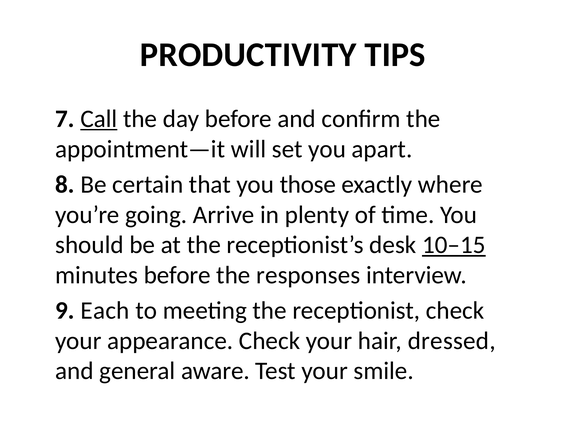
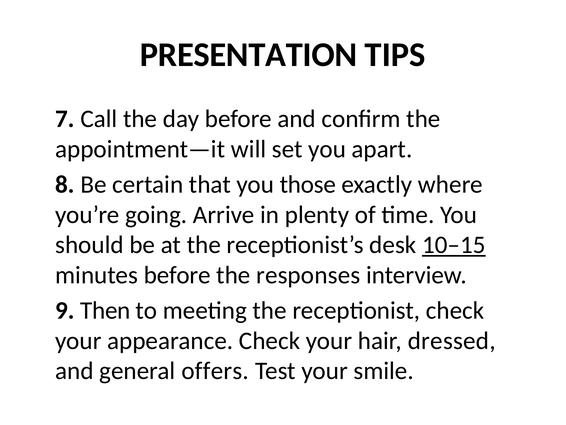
PRODUCTIVITY: PRODUCTIVITY -> PRESENTATION
Call underline: present -> none
Each: Each -> Then
aware: aware -> offers
